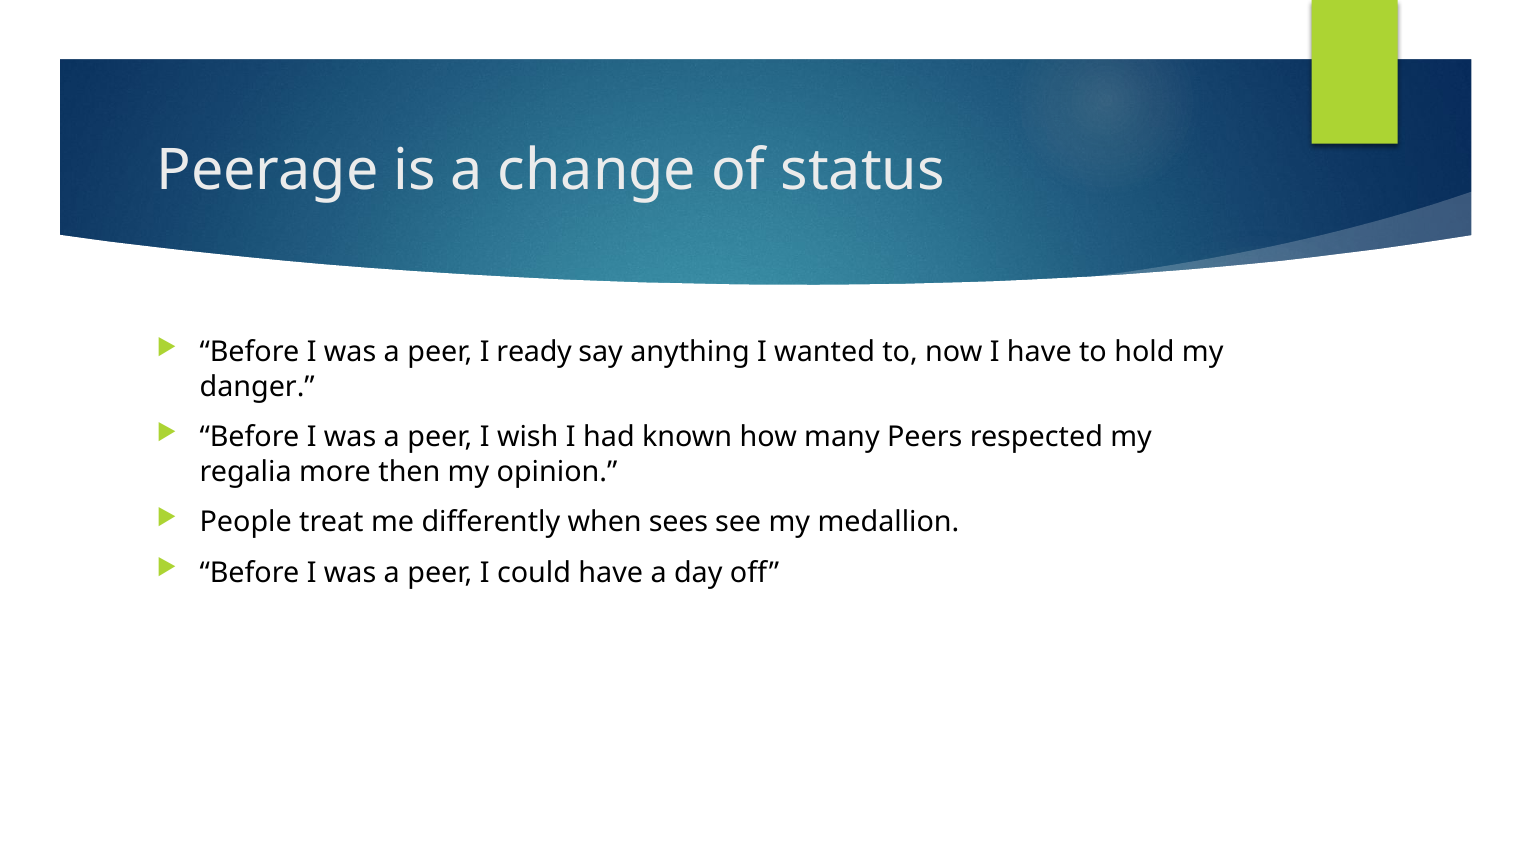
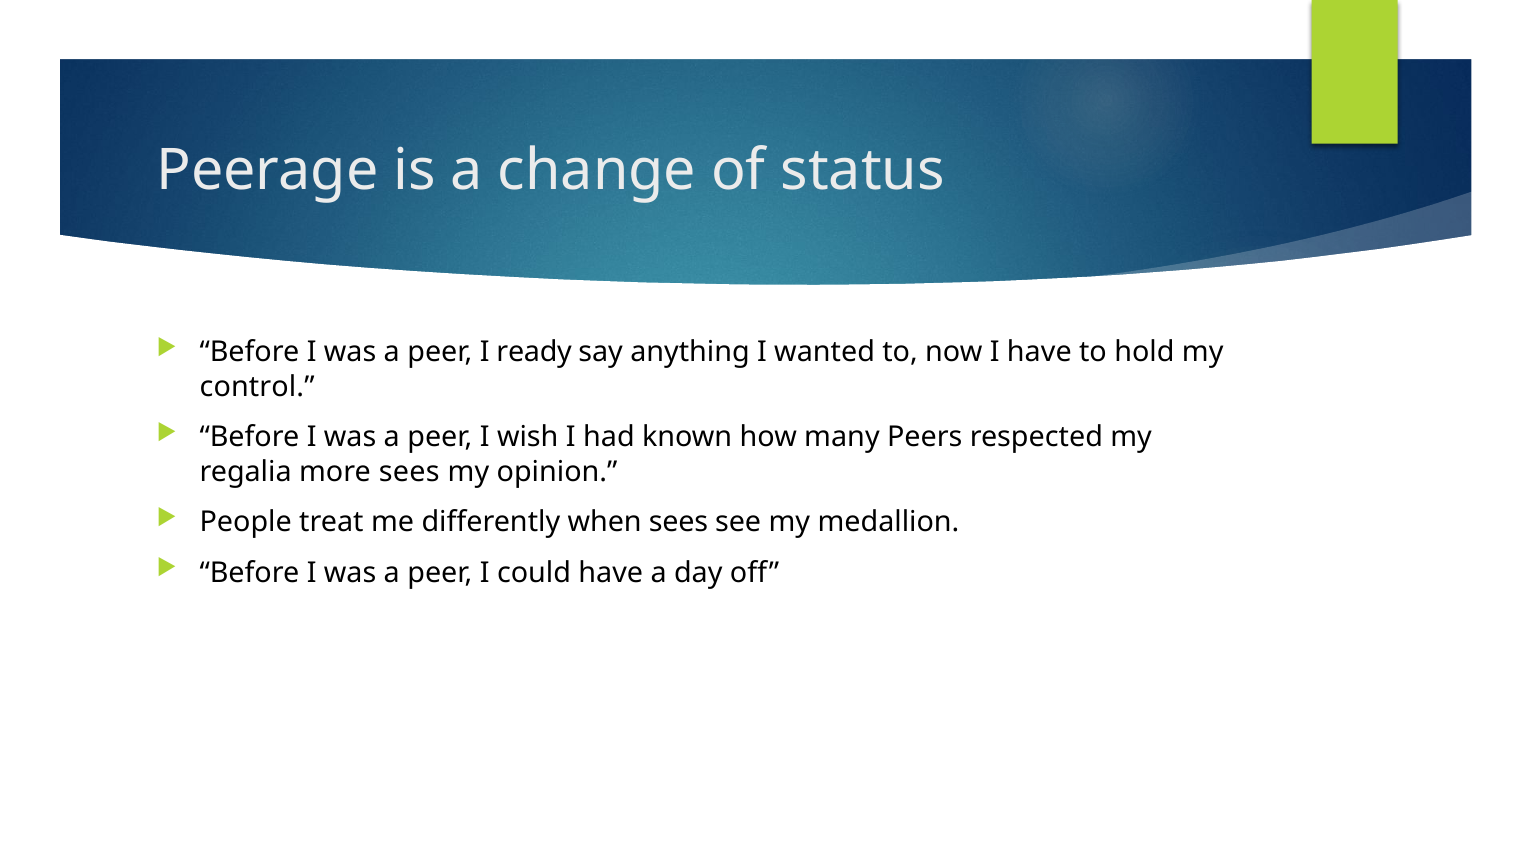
danger: danger -> control
more then: then -> sees
